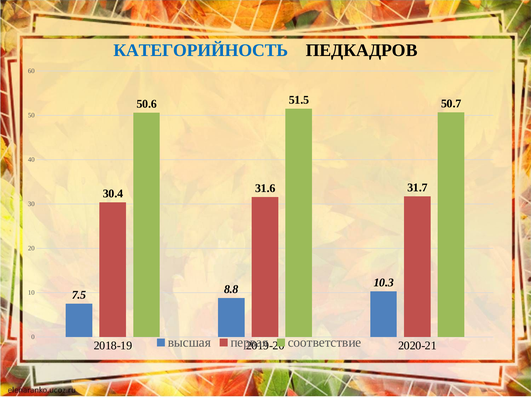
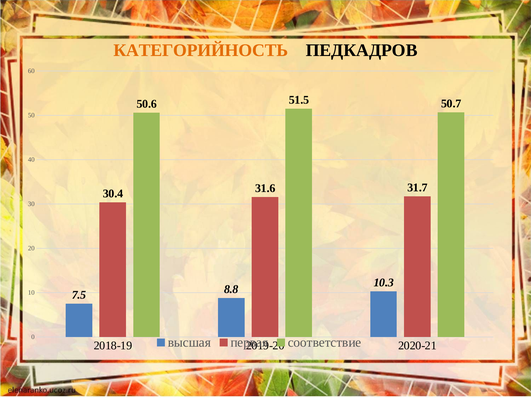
КАТЕГОРИЙНОСТЬ colour: blue -> orange
